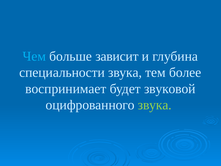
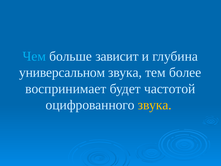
специальности: специальности -> универсальном
звуковой: звуковой -> частотой
звука at (155, 105) colour: light green -> yellow
